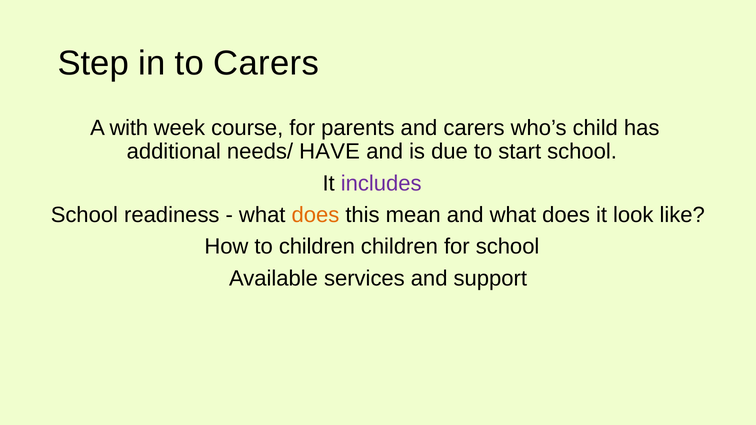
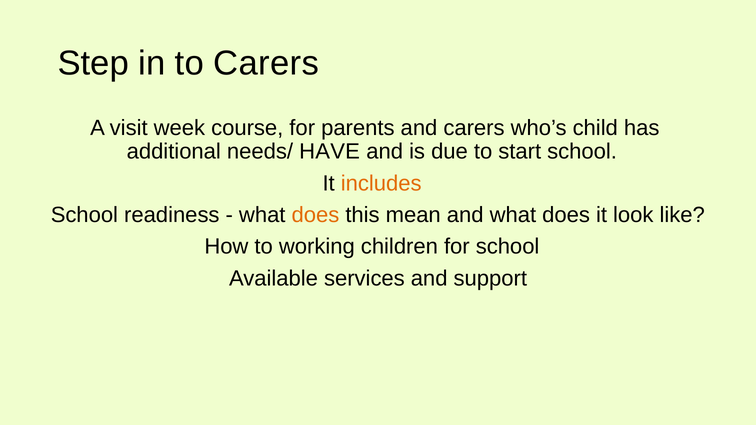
with: with -> visit
includes colour: purple -> orange
to children: children -> working
